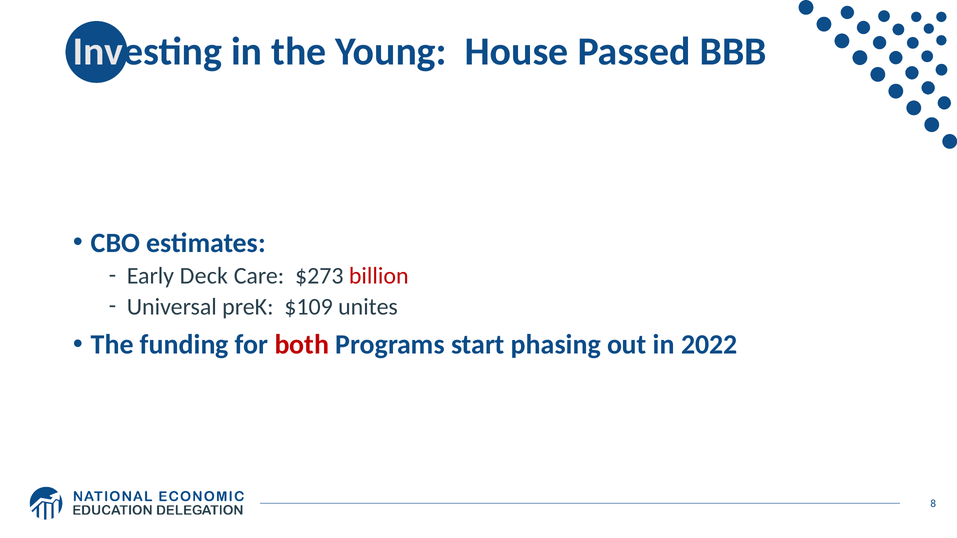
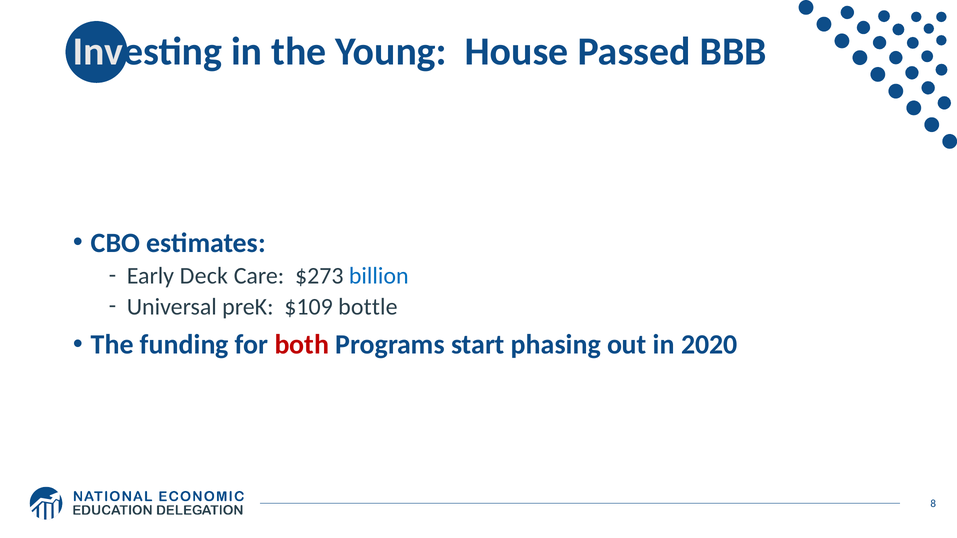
billion colour: red -> blue
unites: unites -> bottle
2022: 2022 -> 2020
